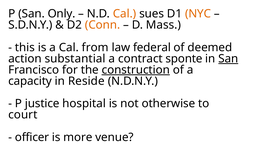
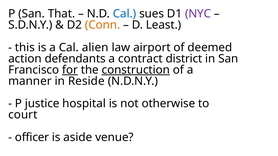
Only: Only -> That
Cal at (125, 14) colour: orange -> blue
NYC colour: orange -> purple
Mass: Mass -> Least
from: from -> alien
federal: federal -> airport
substantial: substantial -> defendants
sponte: sponte -> district
San at (228, 59) underline: present -> none
for underline: none -> present
capacity: capacity -> manner
more: more -> aside
